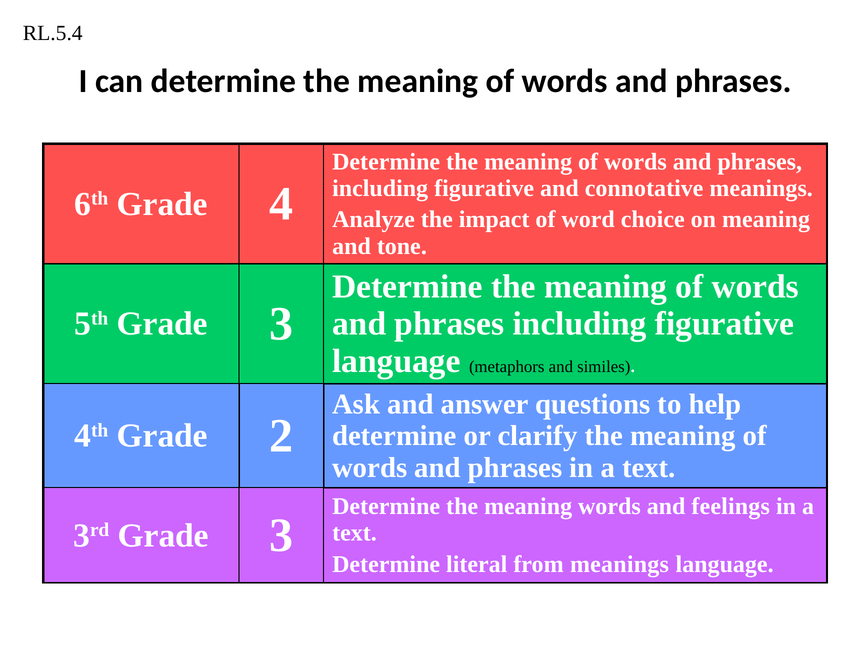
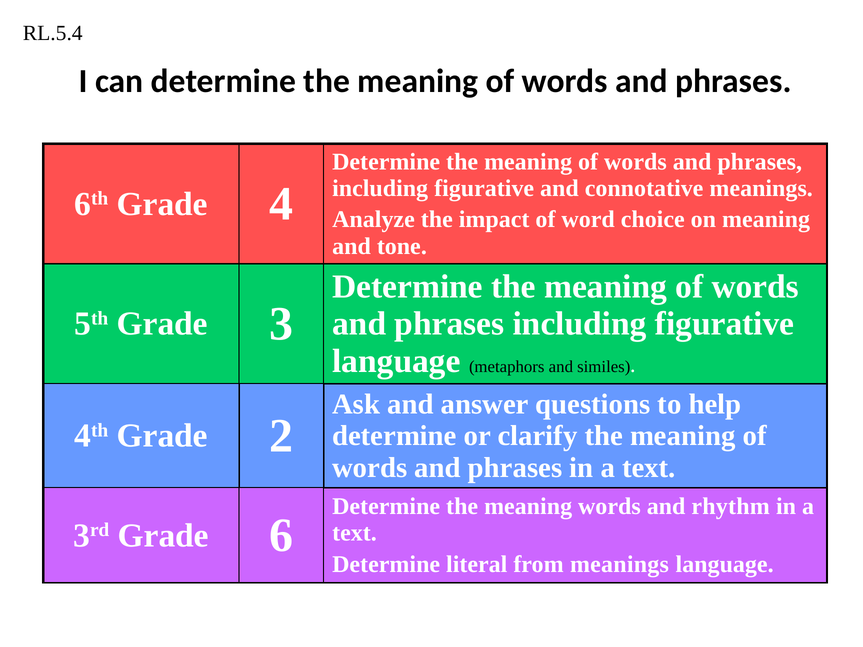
feelings: feelings -> rhythm
3rd Grade 3: 3 -> 6
